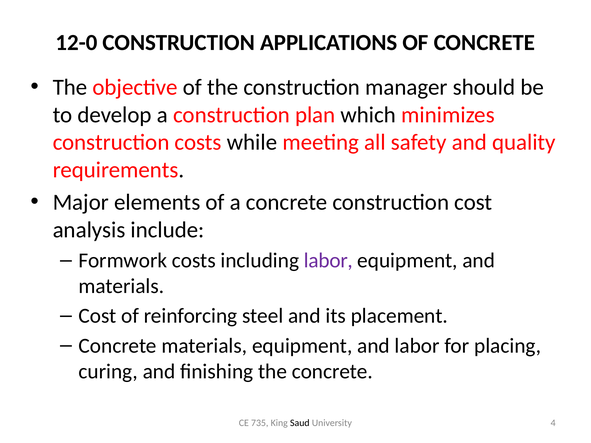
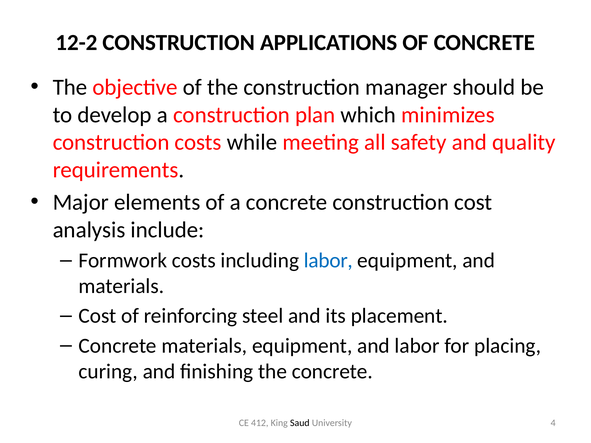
12-0: 12-0 -> 12-2
labor at (328, 261) colour: purple -> blue
735: 735 -> 412
